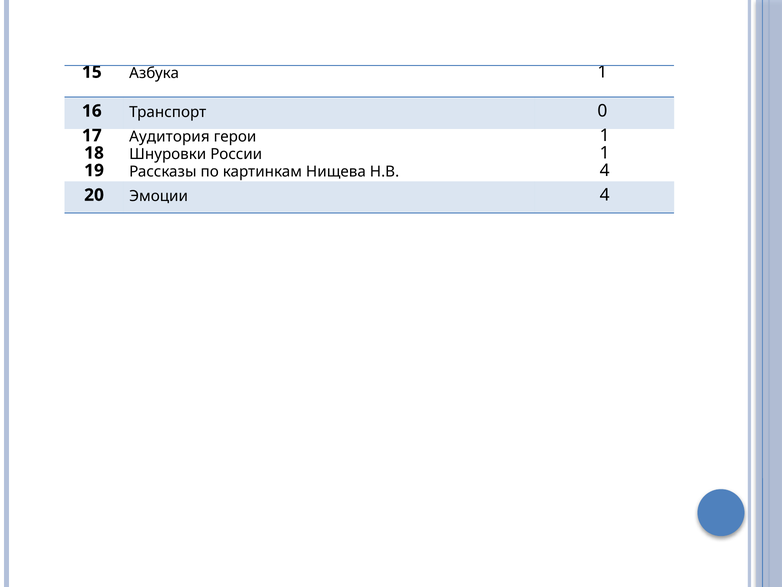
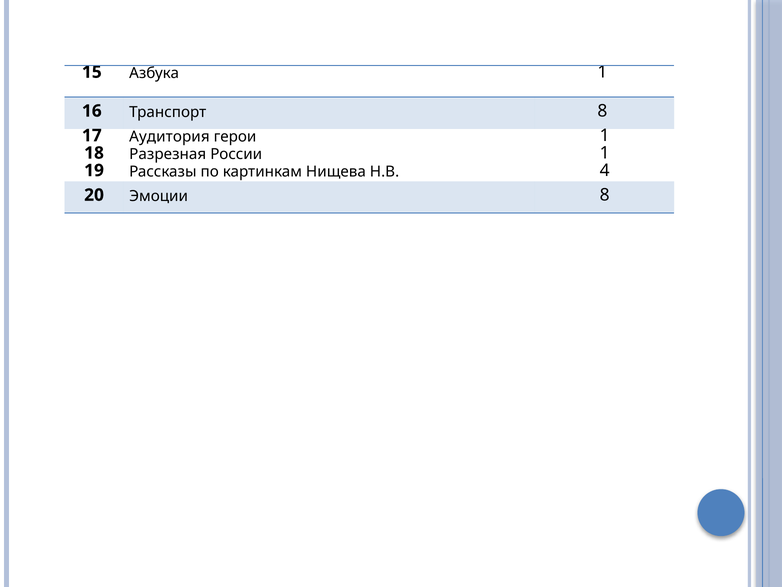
Транспорт 0: 0 -> 8
Шнуровки: Шнуровки -> Разрезная
Эмоции 4: 4 -> 8
